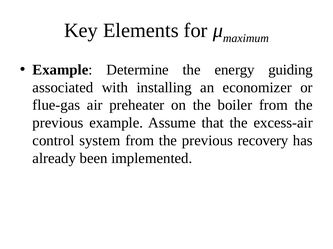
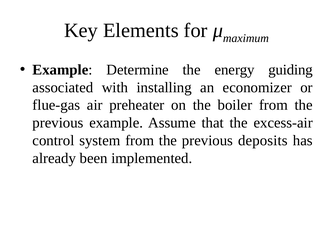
recovery: recovery -> deposits
